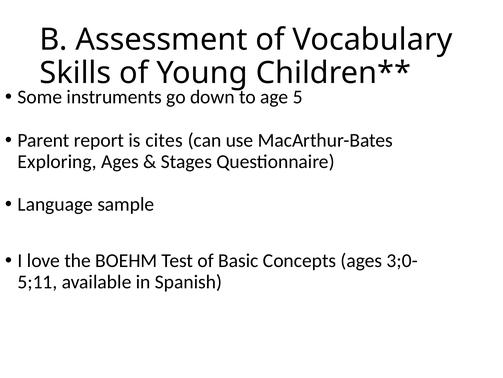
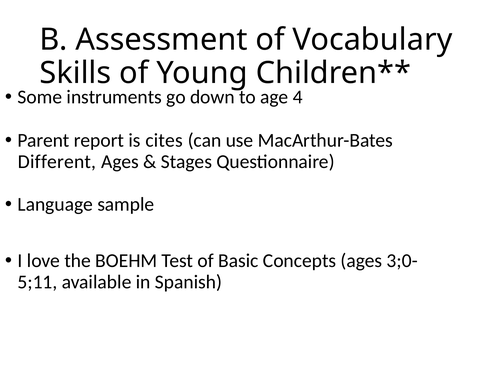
5: 5 -> 4
Exploring: Exploring -> Different
